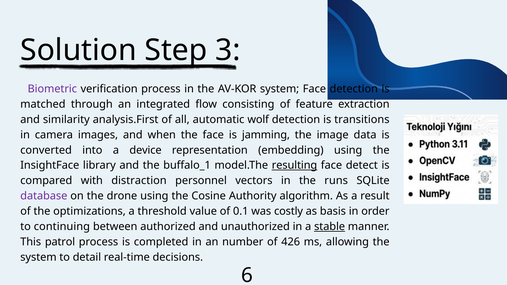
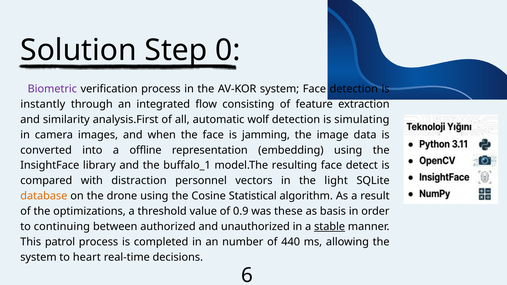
3: 3 -> 0
matched: matched -> instantly
transitions: transitions -> simulating
device: device -> offline
resulting underline: present -> none
runs: runs -> light
database colour: purple -> orange
Authority: Authority -> Statistical
0.1: 0.1 -> 0.9
costly: costly -> these
426: 426 -> 440
detail: detail -> heart
